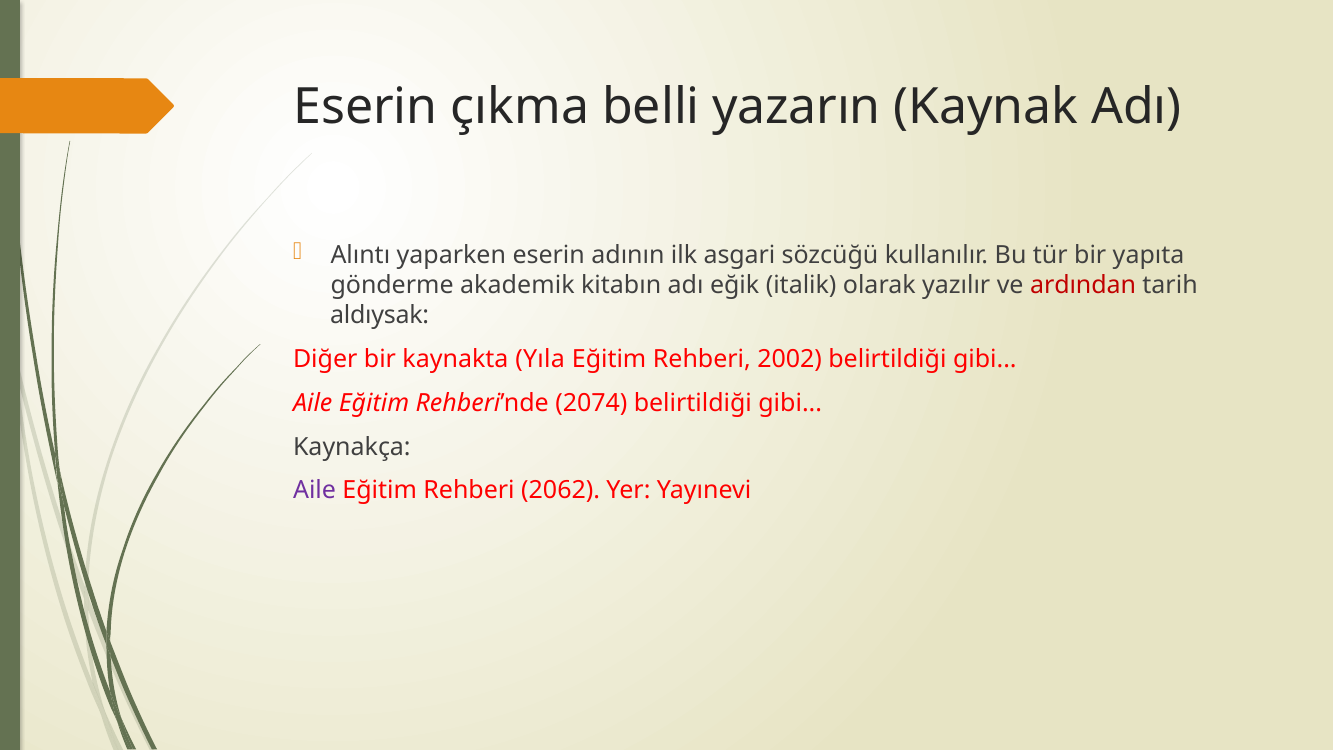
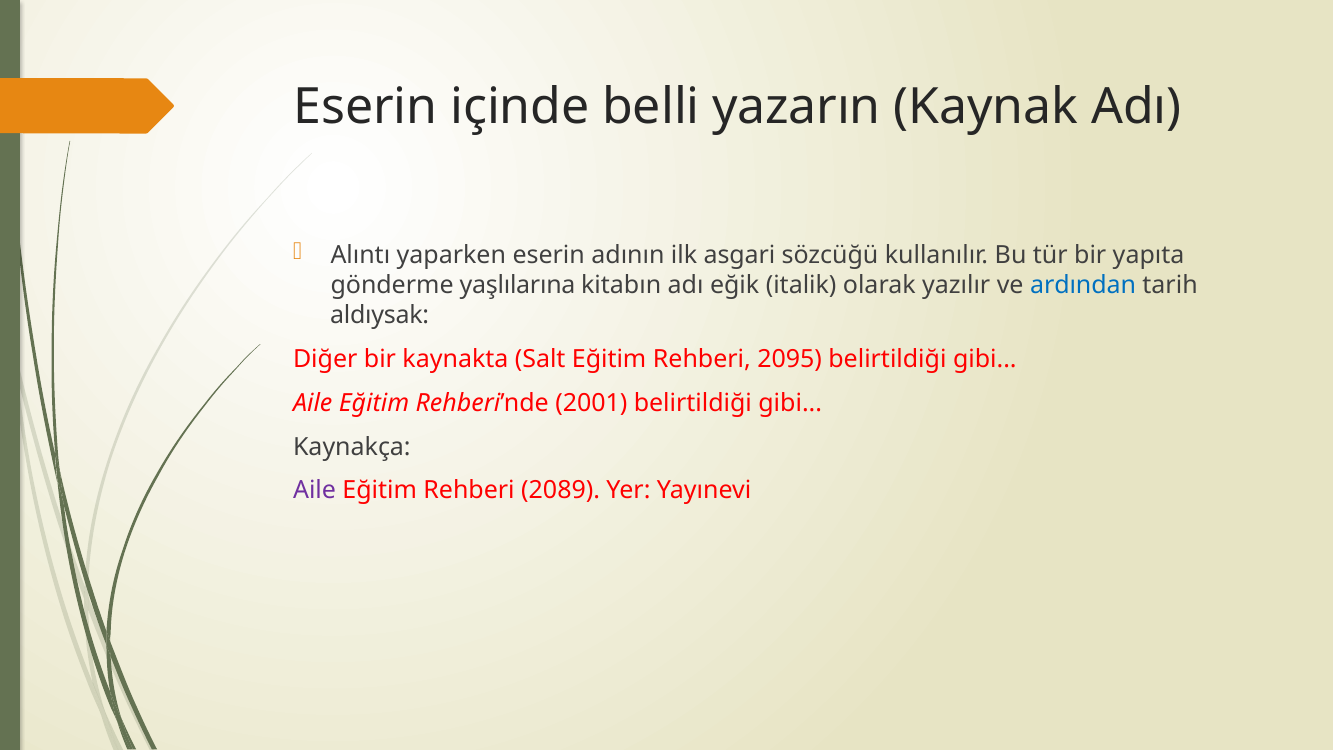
çıkma: çıkma -> içinde
akademik: akademik -> yaşlılarına
ardından colour: red -> blue
Yıla: Yıla -> Salt
2002: 2002 -> 2095
2074: 2074 -> 2001
2062: 2062 -> 2089
